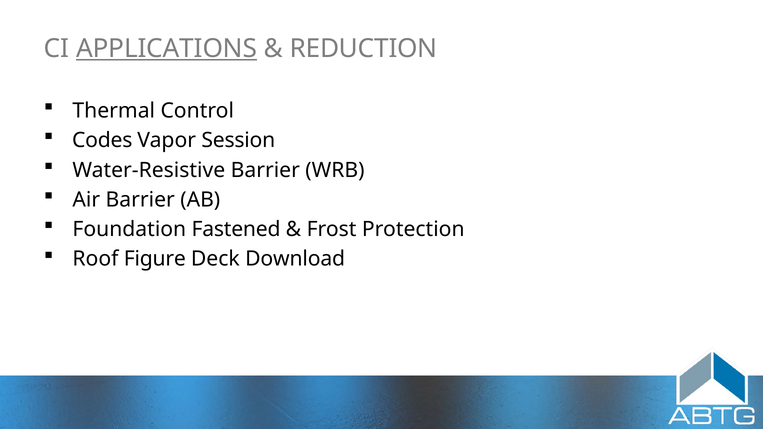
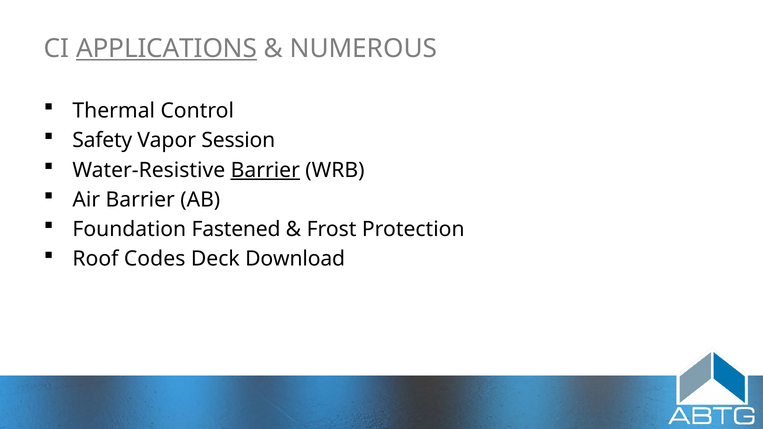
REDUCTION: REDUCTION -> NUMEROUS
Codes: Codes -> Safety
Barrier at (265, 170) underline: none -> present
Figure: Figure -> Codes
